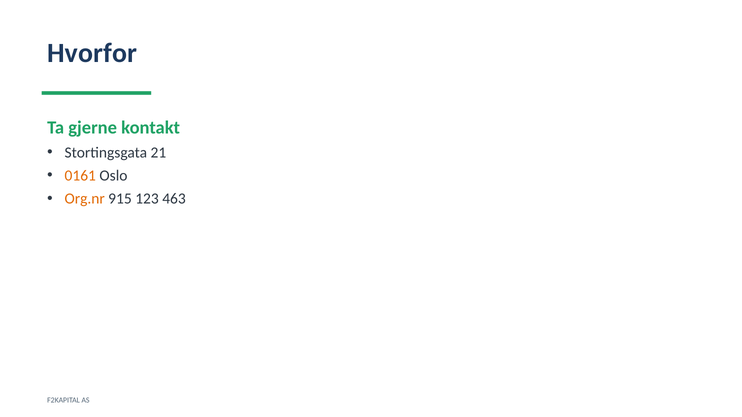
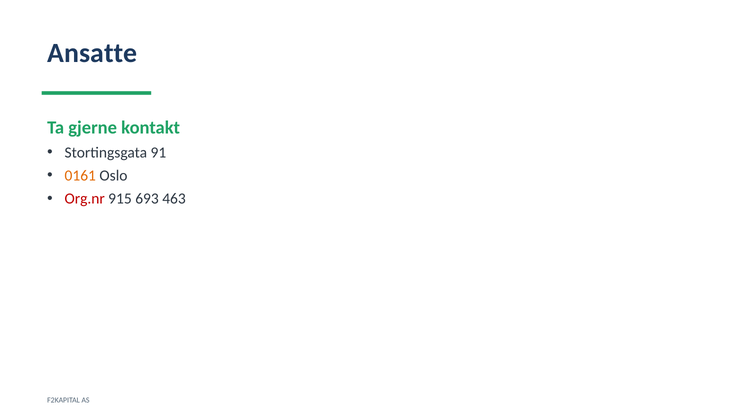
Hvorfor: Hvorfor -> Ansatte
21: 21 -> 91
Org.nr colour: orange -> red
123: 123 -> 693
